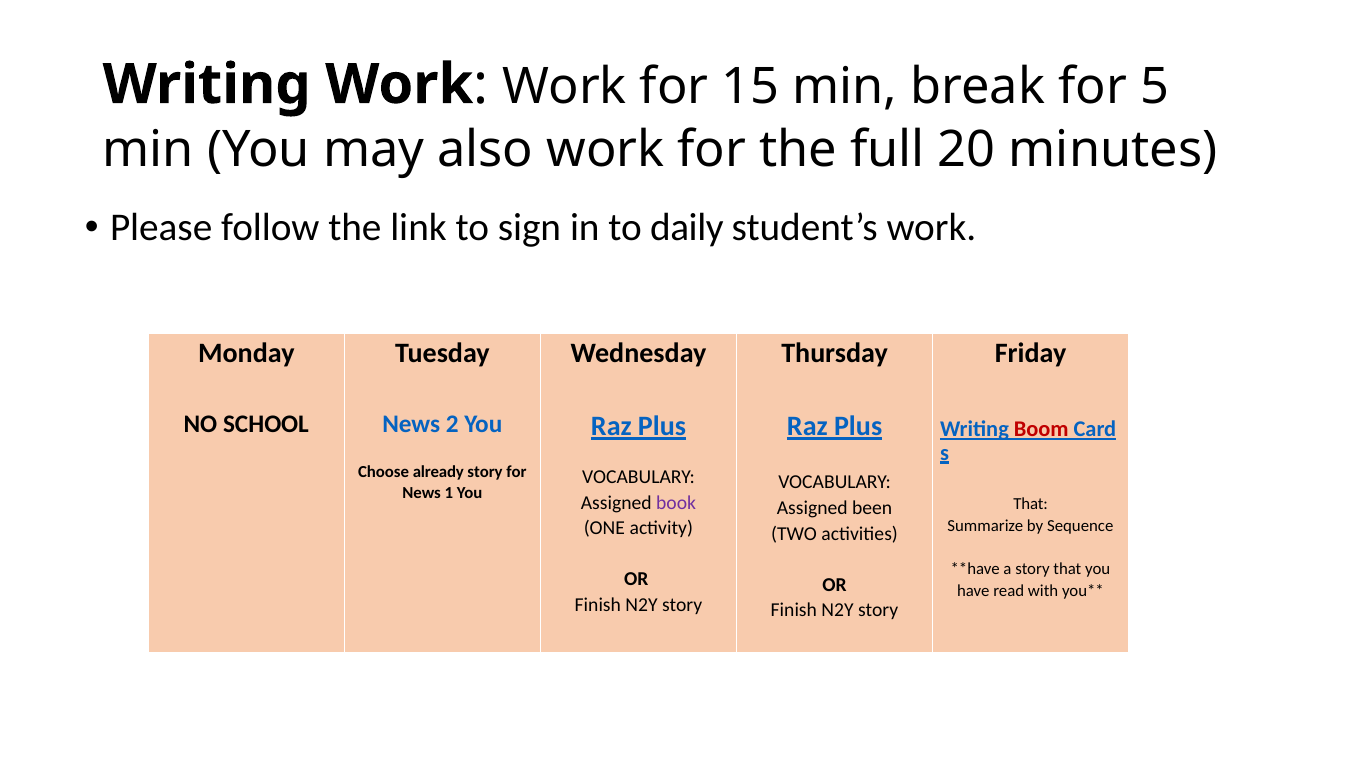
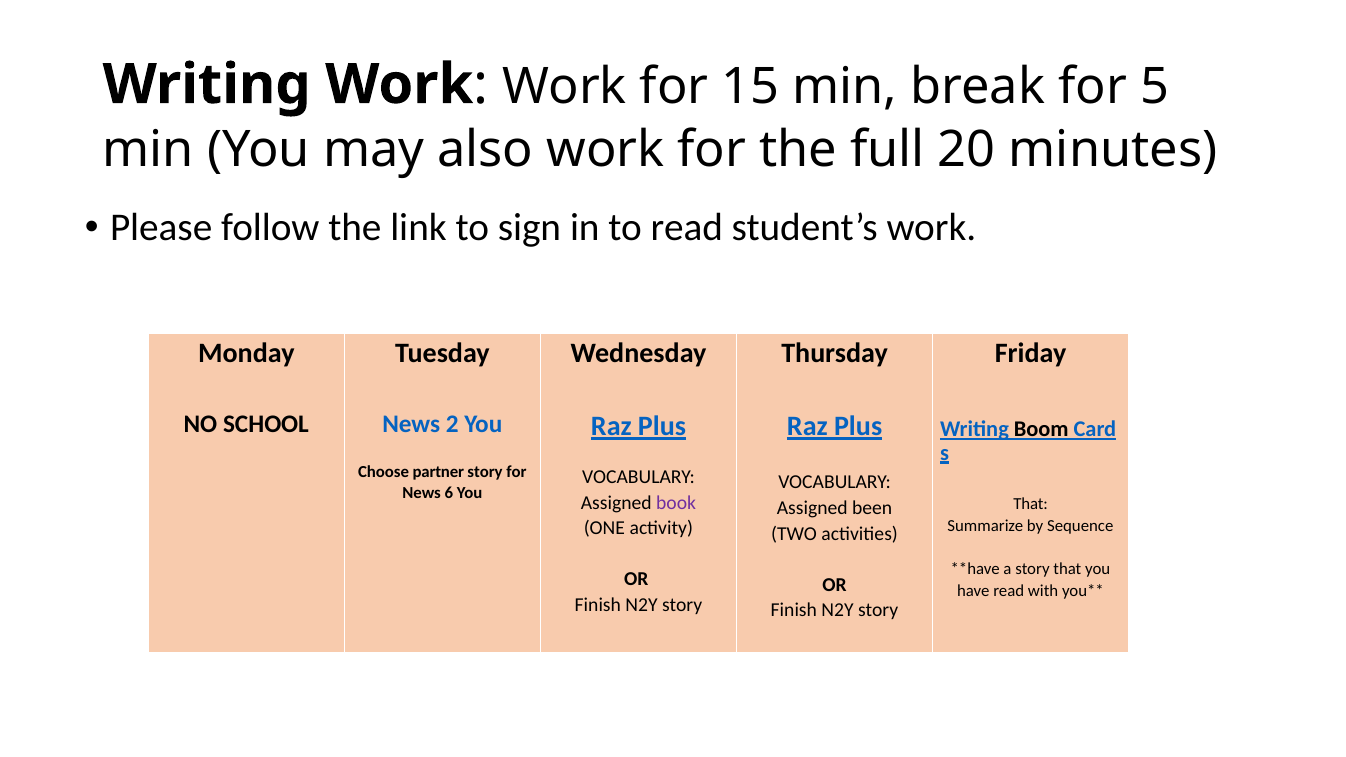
to daily: daily -> read
Boom colour: red -> black
already: already -> partner
1: 1 -> 6
